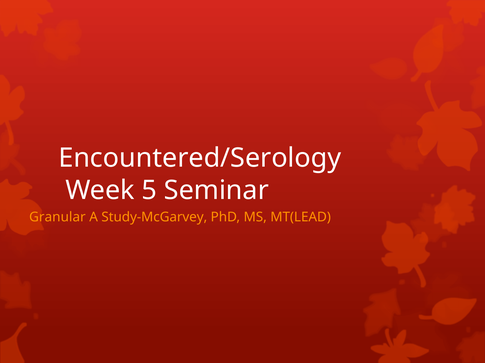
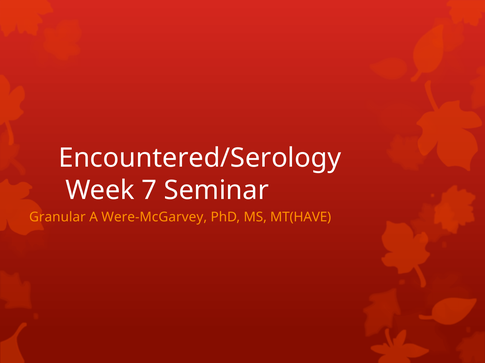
5: 5 -> 7
Study-McGarvey: Study-McGarvey -> Were-McGarvey
MT(LEAD: MT(LEAD -> MT(HAVE
